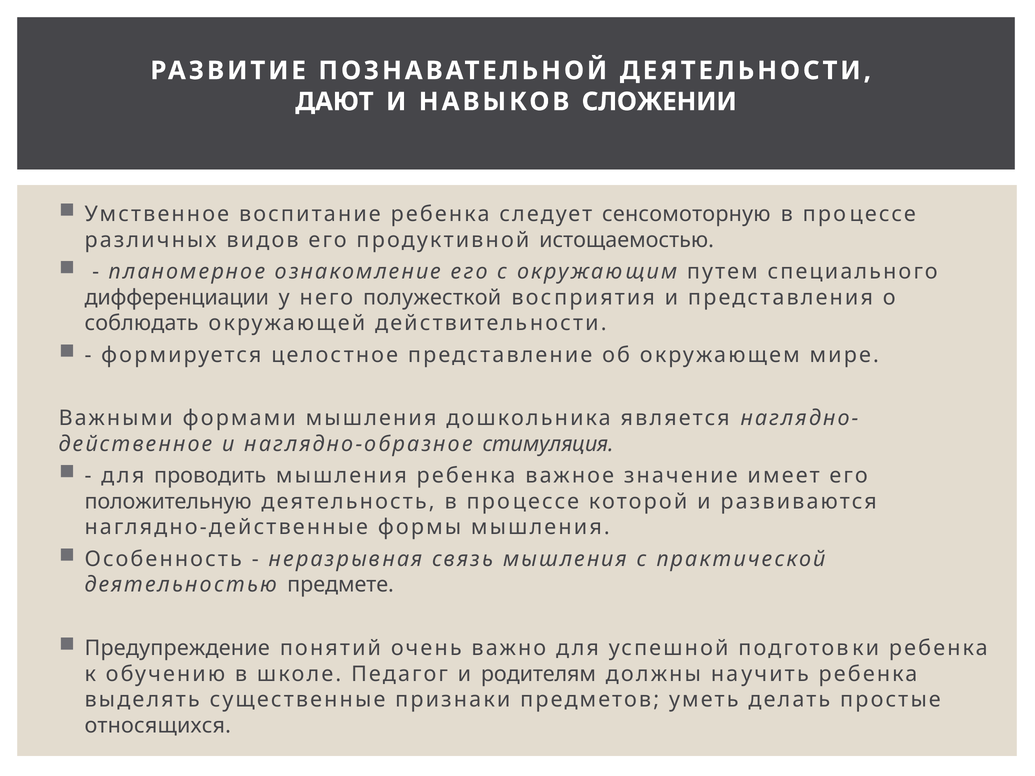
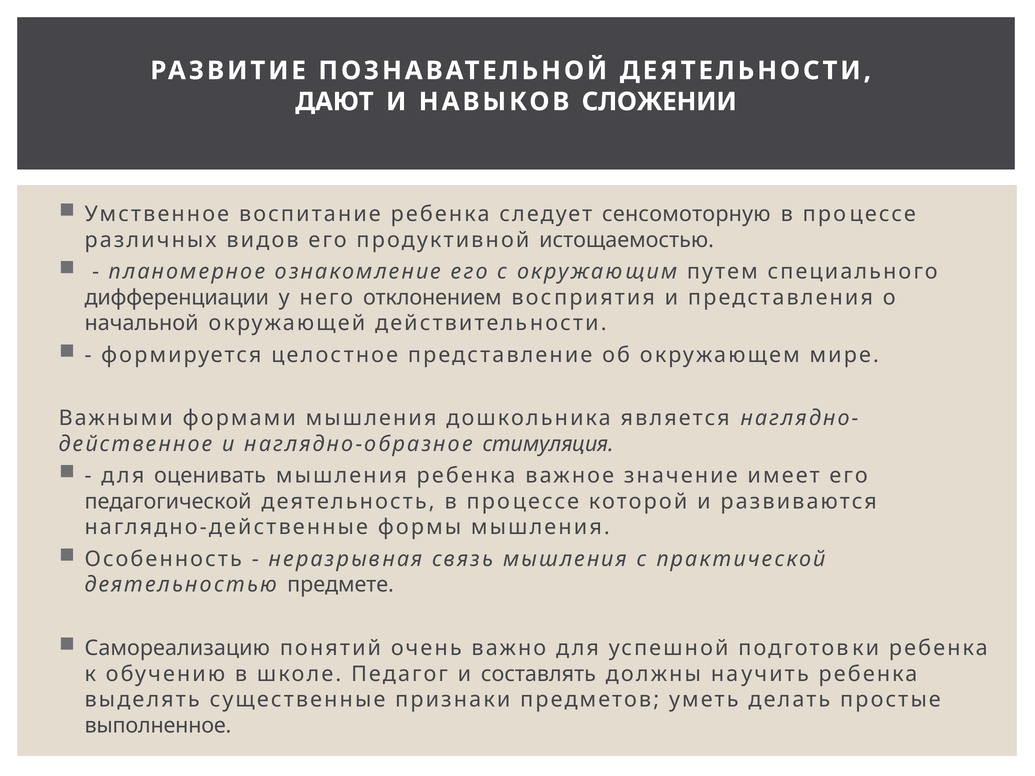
полужесткой: полужесткой -> отклонением
соблюдать: соблюдать -> начальной
проводить: проводить -> оценивать
положительную: положительную -> педагогической
Предупреждение: Предупреждение -> Самореализацию
родителям: родителям -> составлять
относящихся: относящихся -> выполненное
